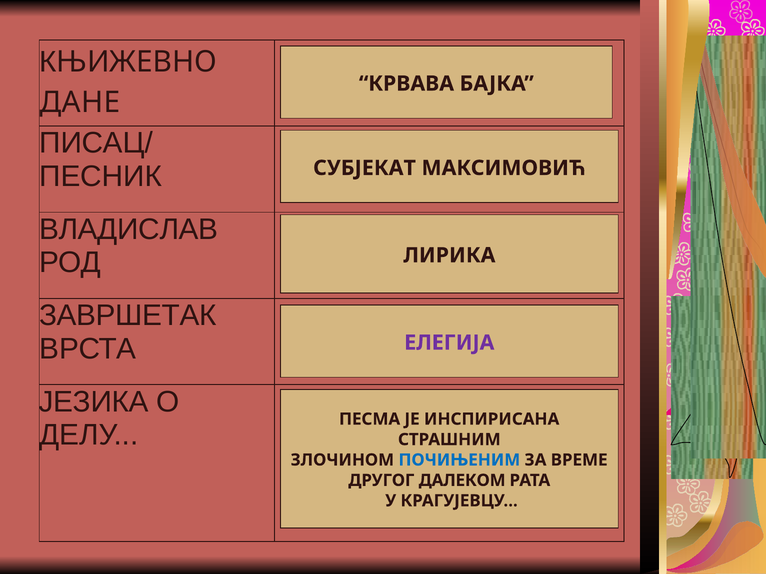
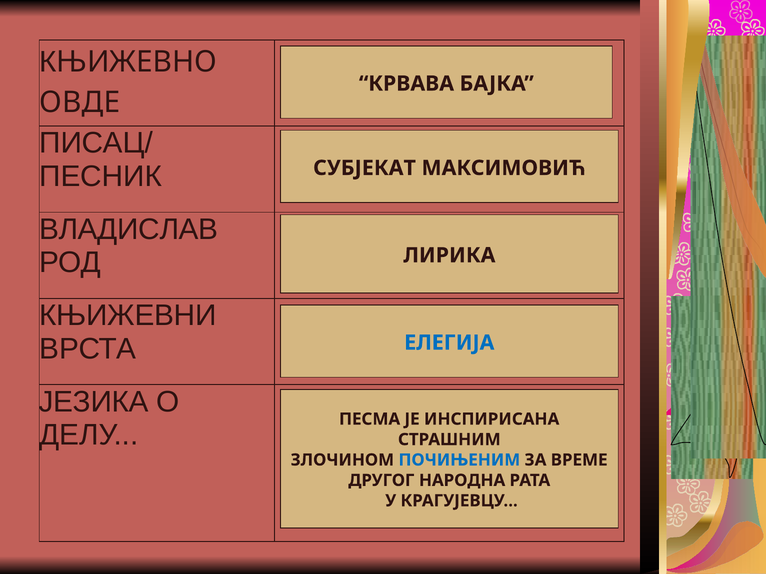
ДАНЕ: ДАНЕ -> ОВДЕ
ЗАВРШЕТАК: ЗАВРШЕТАК -> КЊИЖЕВНИ
ЕЛЕГИЈА colour: purple -> blue
ДАЛЕКОМ: ДАЛЕКОМ -> НАРОДНА
